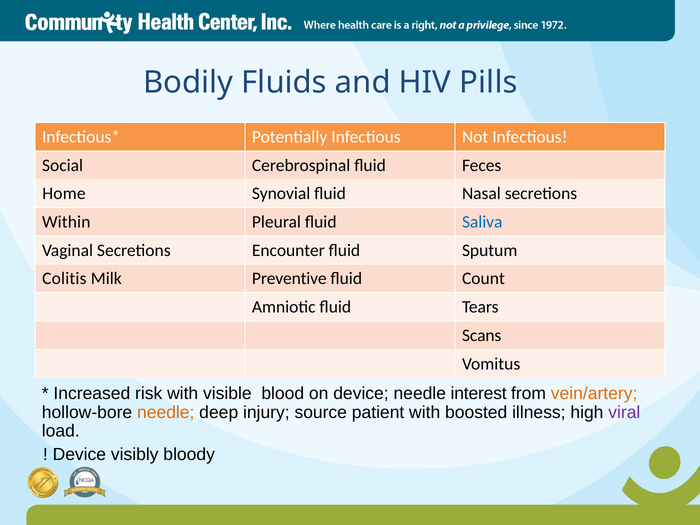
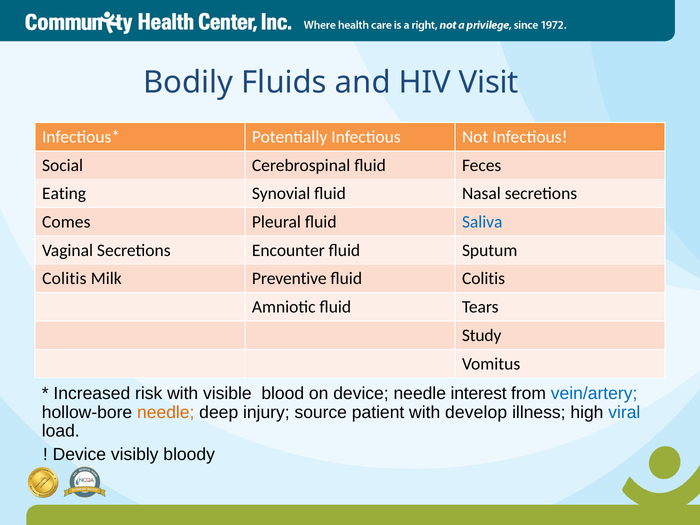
Pills: Pills -> Visit
Home: Home -> Eating
Within: Within -> Comes
fluid Count: Count -> Colitis
Scans: Scans -> Study
vein/artery colour: orange -> blue
boosted: boosted -> develop
viral colour: purple -> blue
